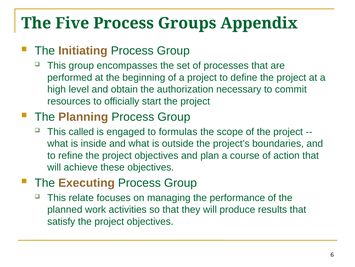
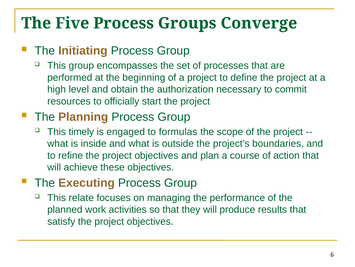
Appendix: Appendix -> Converge
called: called -> timely
